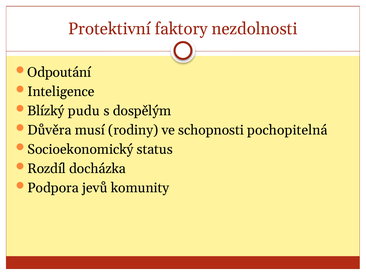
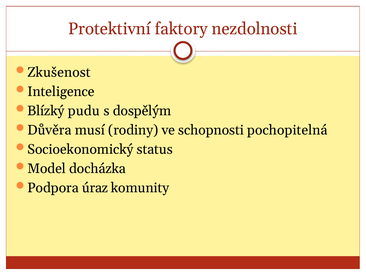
Odpoutání: Odpoutání -> Zkušenost
Rozdíl: Rozdíl -> Model
jevů: jevů -> úraz
